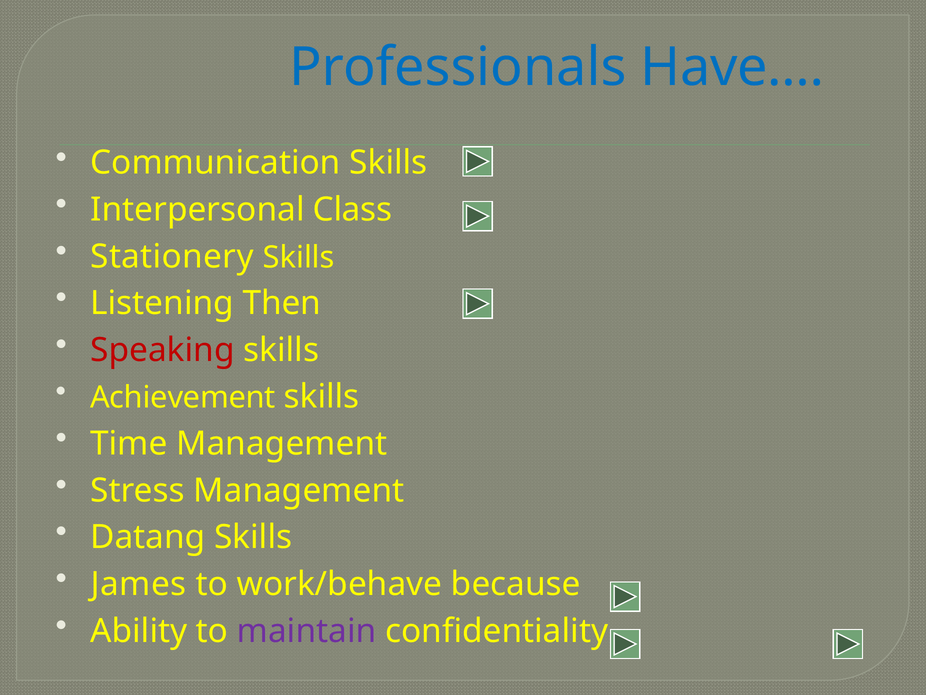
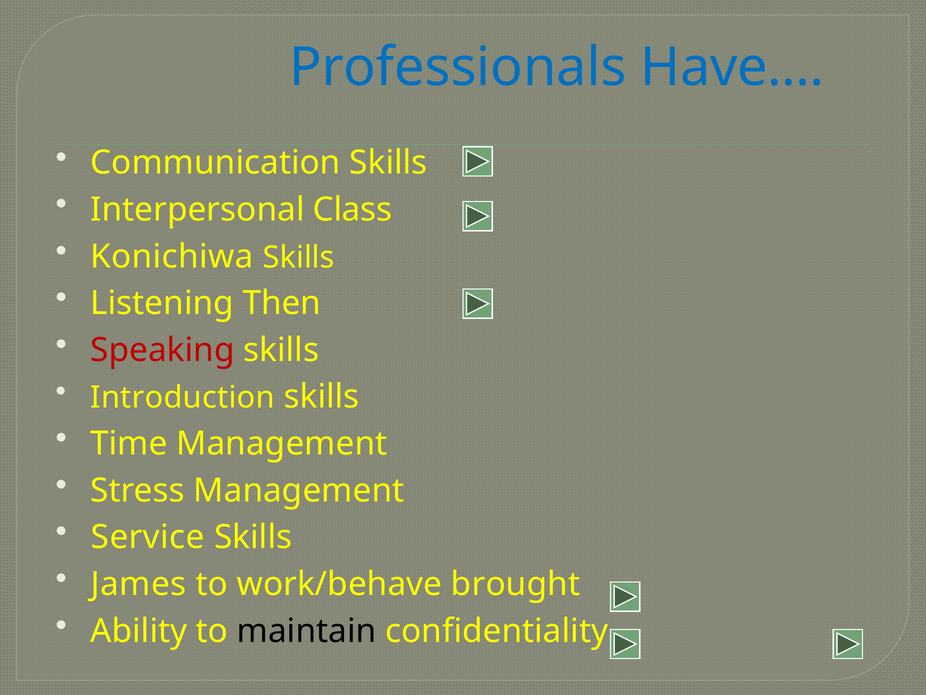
Stationery: Stationery -> Konichiwa
Achievement: Achievement -> Introduction
Datang: Datang -> Service
because: because -> brought
maintain colour: purple -> black
